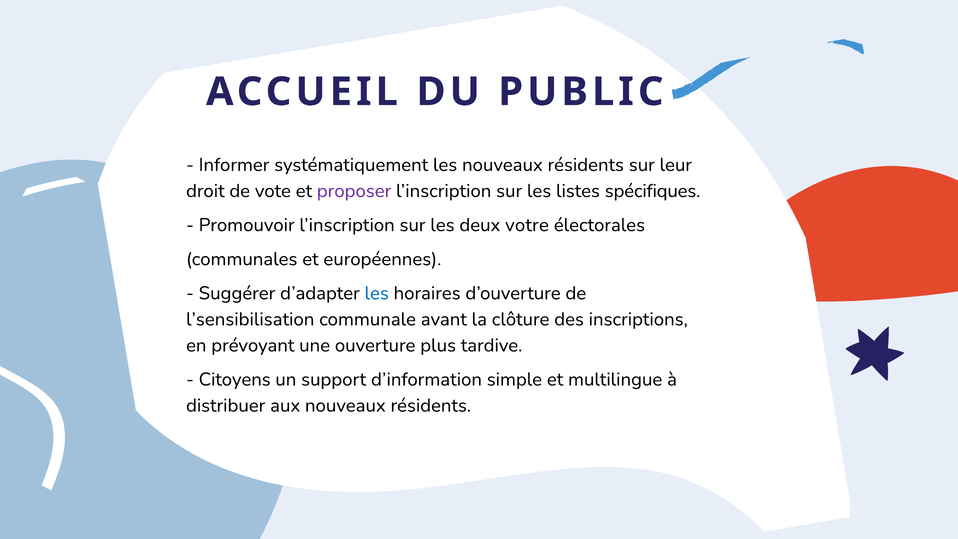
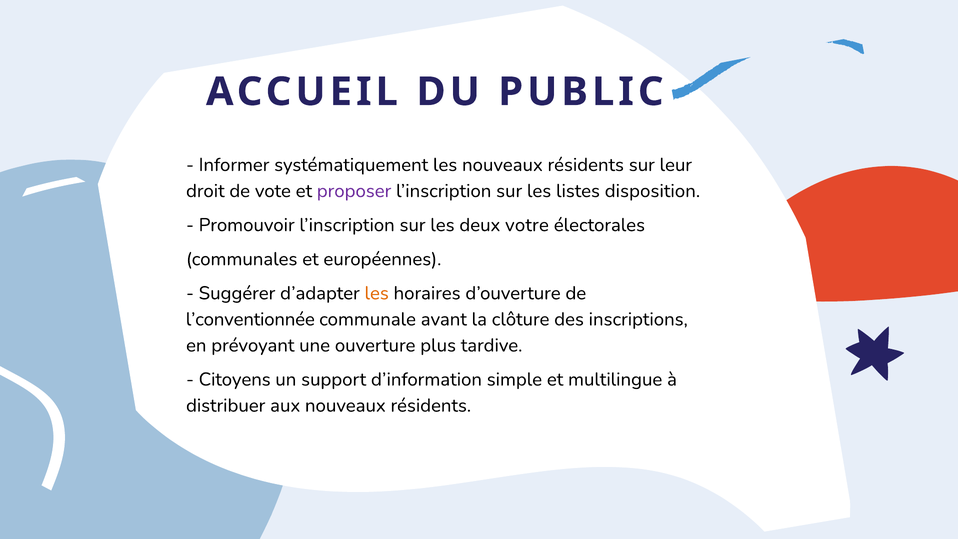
spécifiques: spécifiques -> disposition
les at (377, 293) colour: blue -> orange
l’sensibilisation: l’sensibilisation -> l’conventionnée
